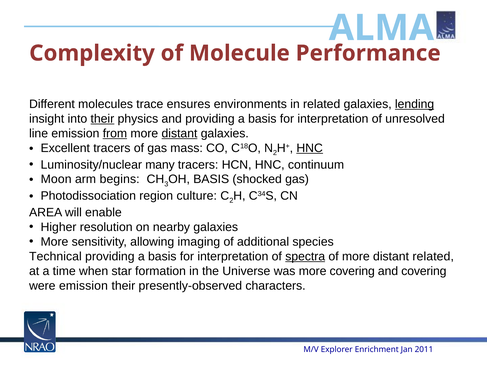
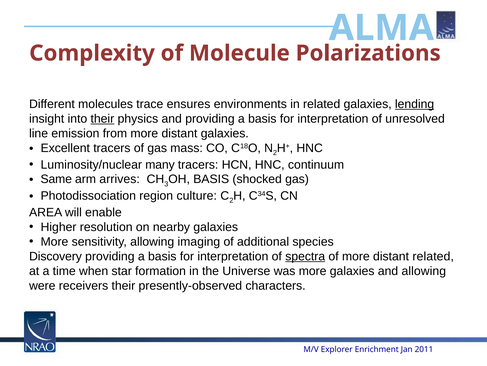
Performance: Performance -> Polarizations
from underline: present -> none
distant at (179, 133) underline: present -> none
HNC at (310, 148) underline: present -> none
Moon: Moon -> Same
begins: begins -> arrives
Technical: Technical -> Discovery
more covering: covering -> galaxies
and covering: covering -> allowing
were emission: emission -> receivers
